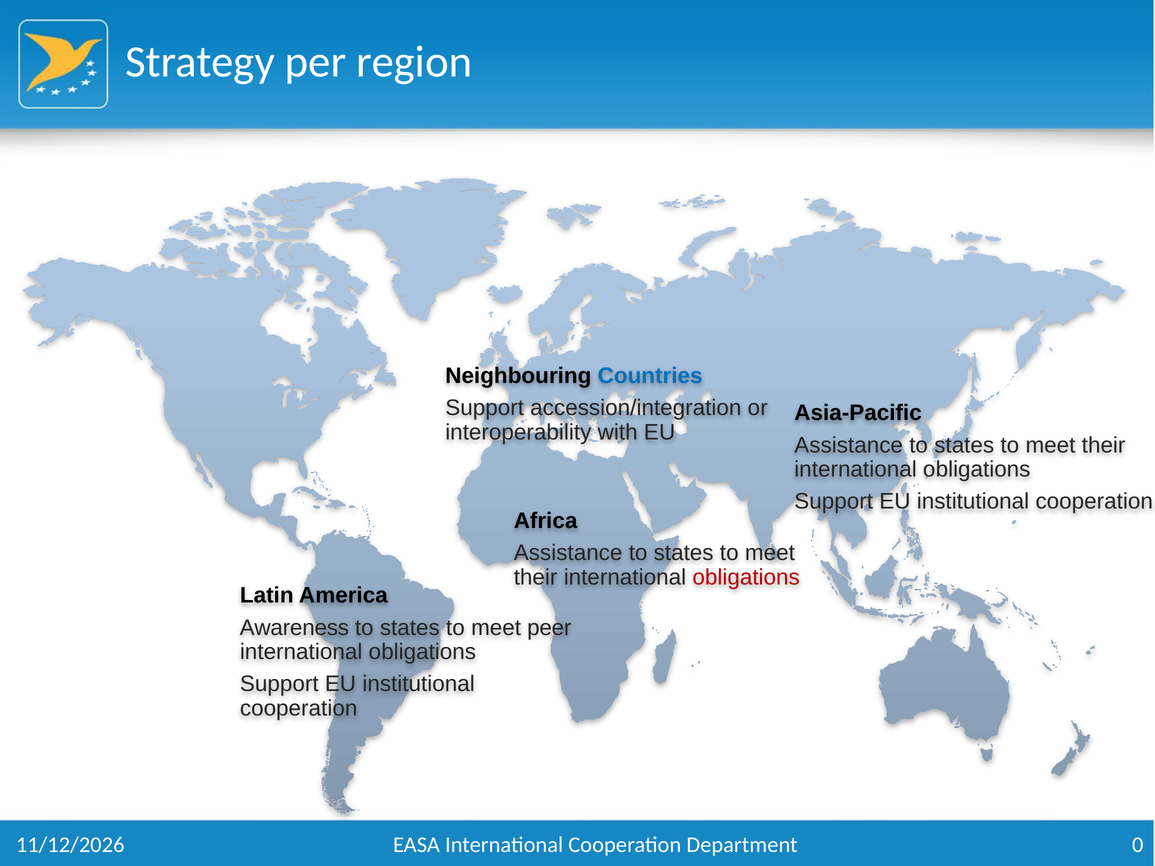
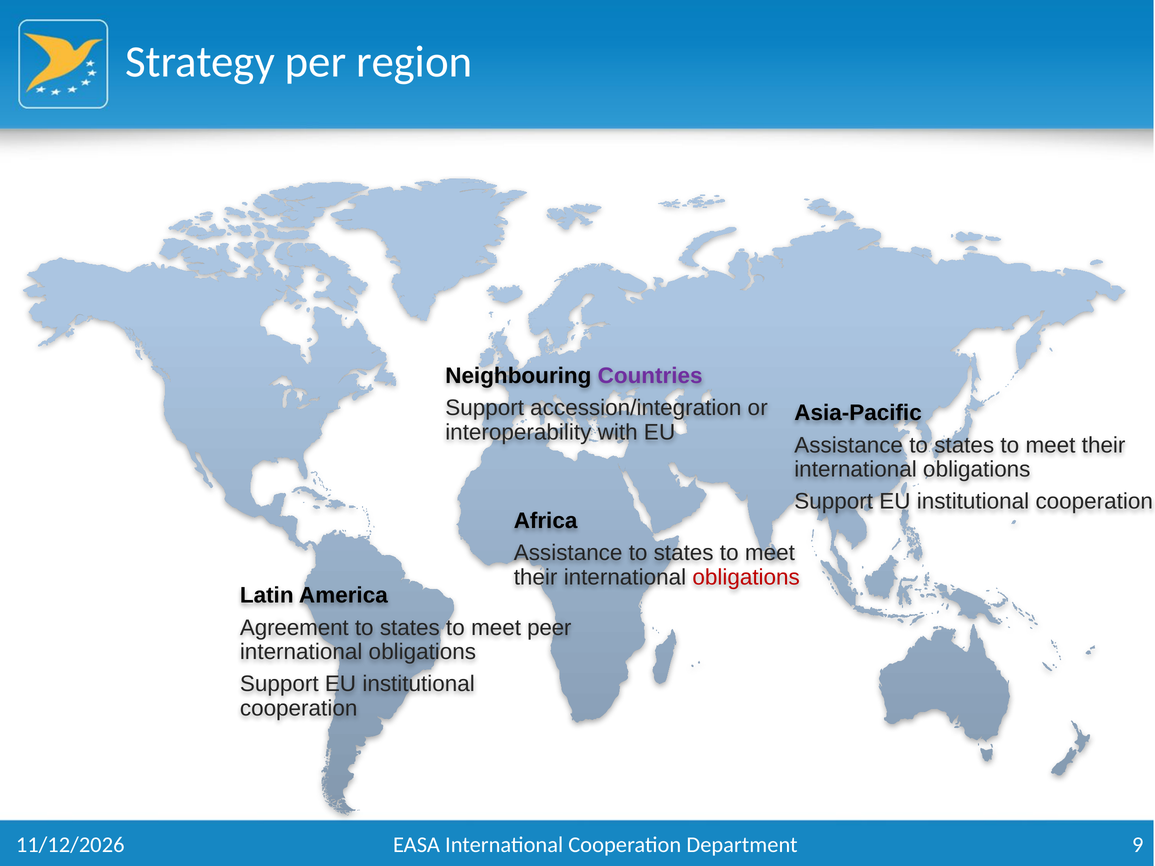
Countries colour: blue -> purple
Awareness: Awareness -> Agreement
0: 0 -> 9
